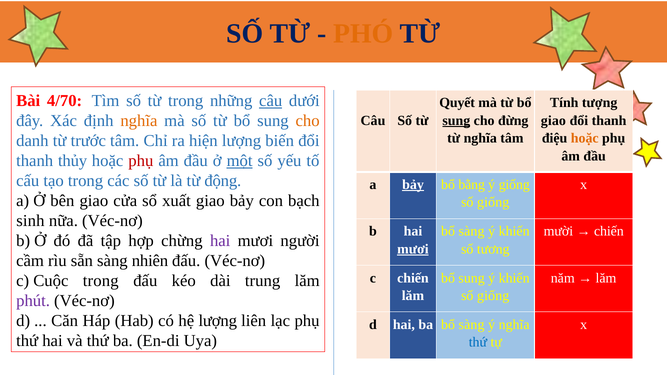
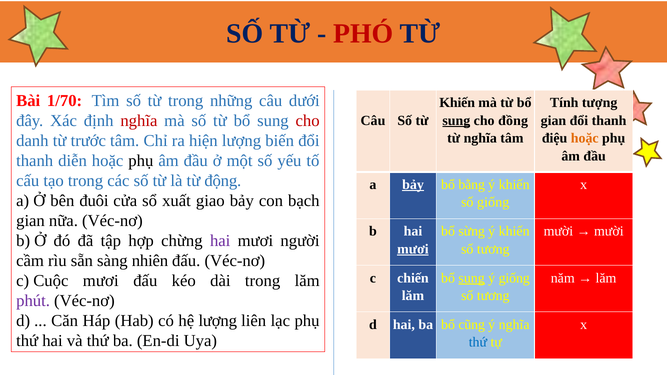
PHÓ colour: orange -> red
4/70: 4/70 -> 1/70
câu at (271, 101) underline: present -> none
Quyết at (457, 103): Quyết -> Khiến
nghĩa at (139, 121) colour: orange -> red
cho at (308, 121) colour: orange -> red
đừng: đừng -> đồng
giao at (553, 121): giao -> gian
thủy: thủy -> diễn
phụ at (141, 161) colour: red -> black
một underline: present -> none
giống at (514, 185): giống -> khiến
bên giao: giao -> đuôi
sinh at (30, 221): sinh -> gian
sàng at (472, 231): sàng -> sừng
chiến at (609, 231): chiến -> mười
sung at (472, 278) underline: none -> present
khiến at (514, 278): khiến -> giống
Cuộc trong: trong -> mươi
dài trung: trung -> trong
giống at (493, 296): giống -> tương
ba bổ sàng: sàng -> cũng
